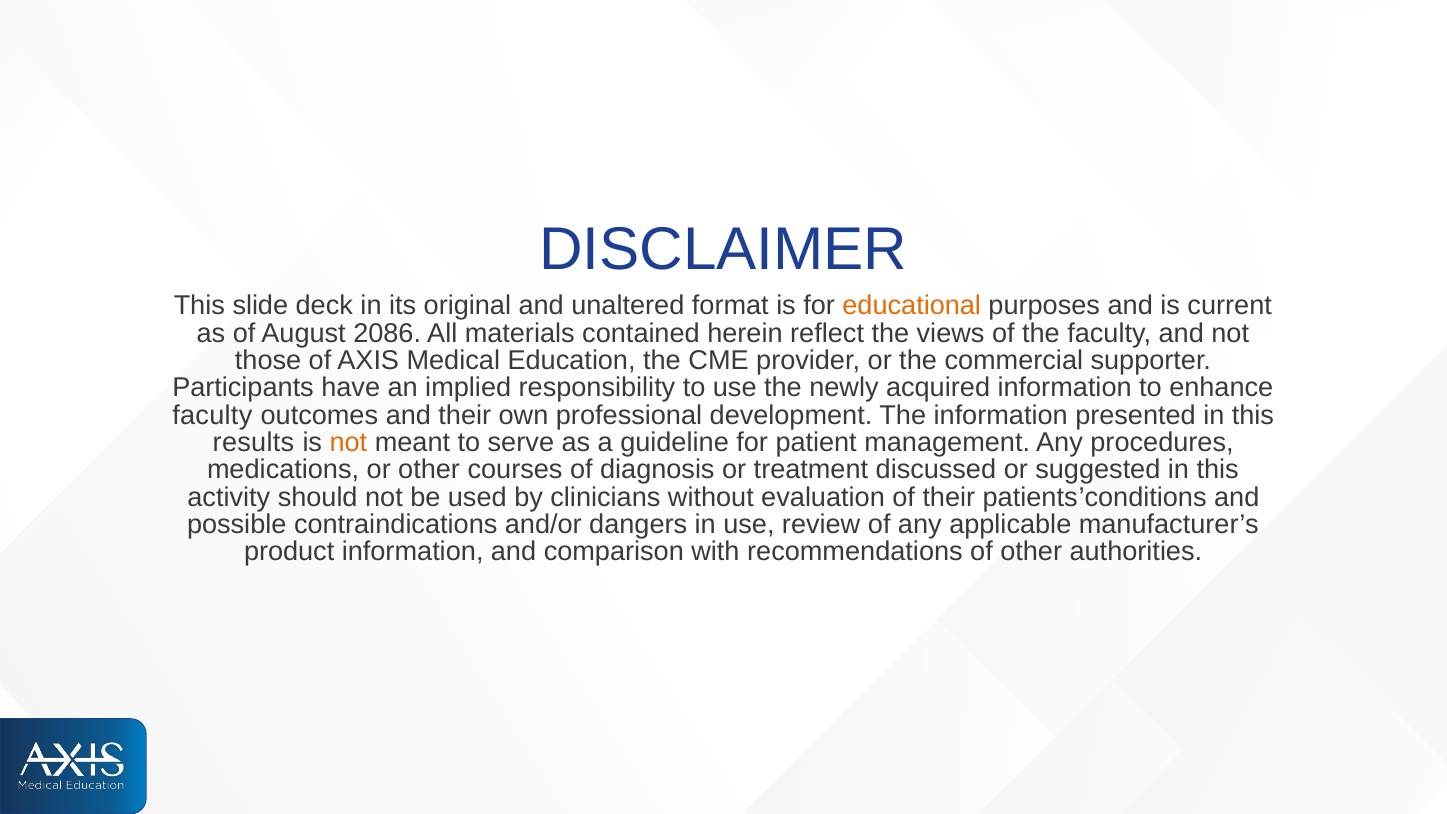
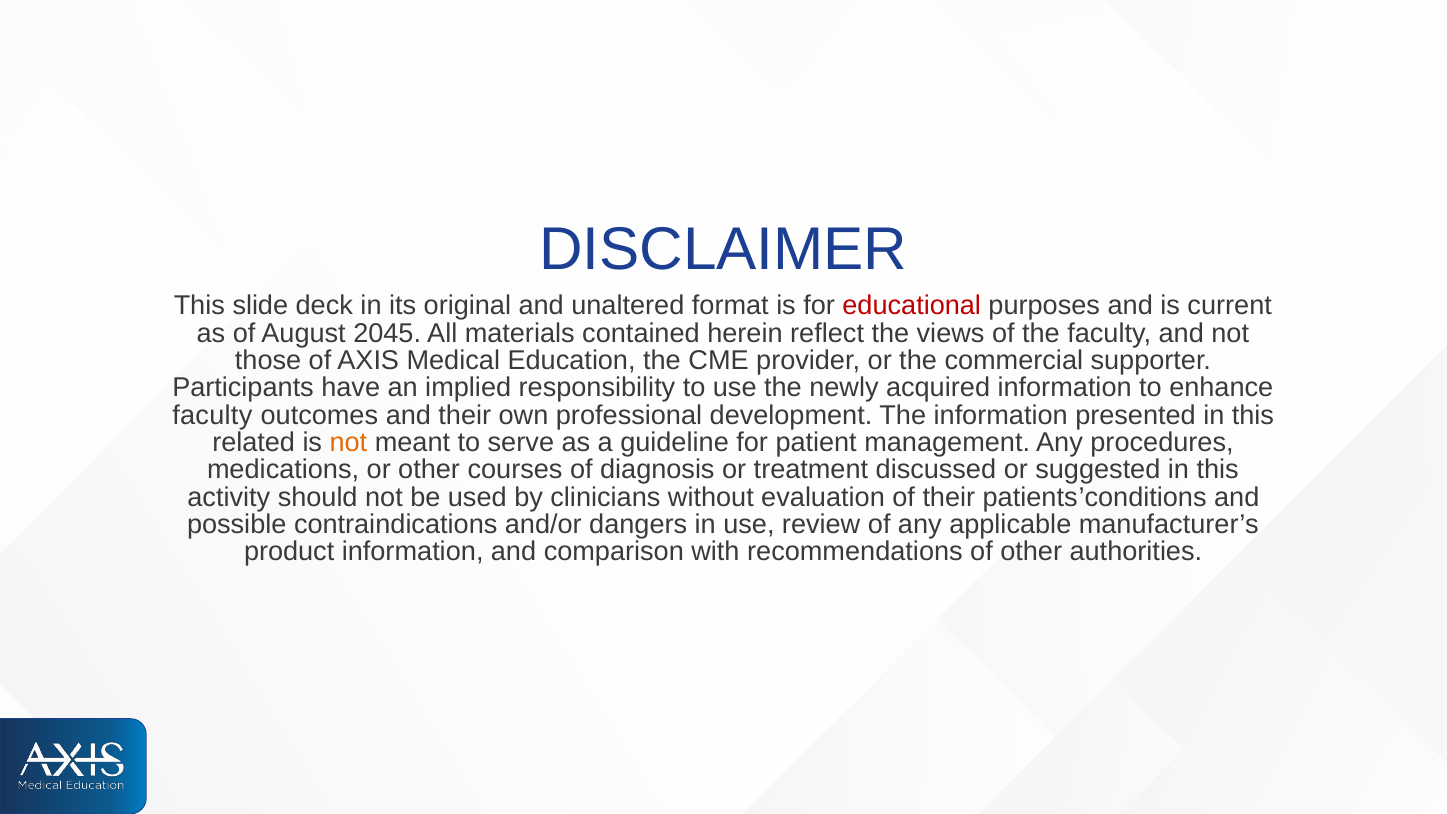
educational colour: orange -> red
2086: 2086 -> 2045
results: results -> related
